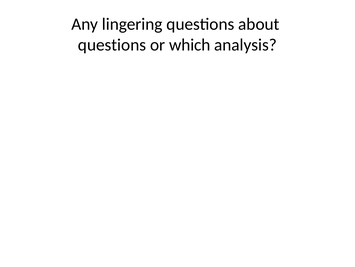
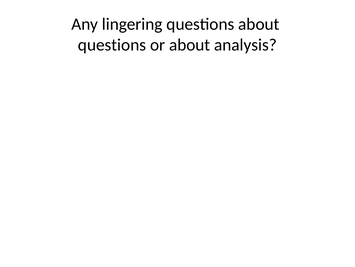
or which: which -> about
